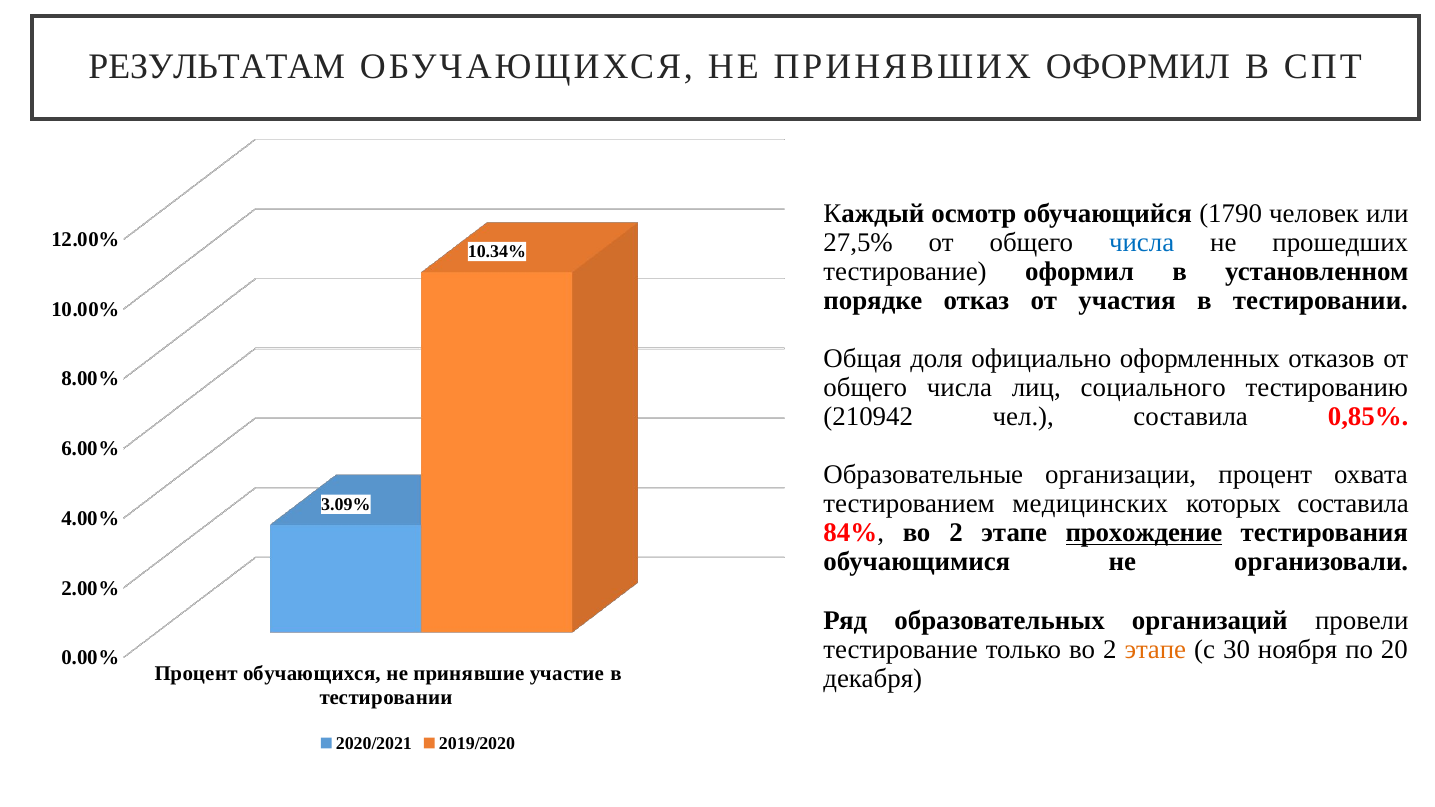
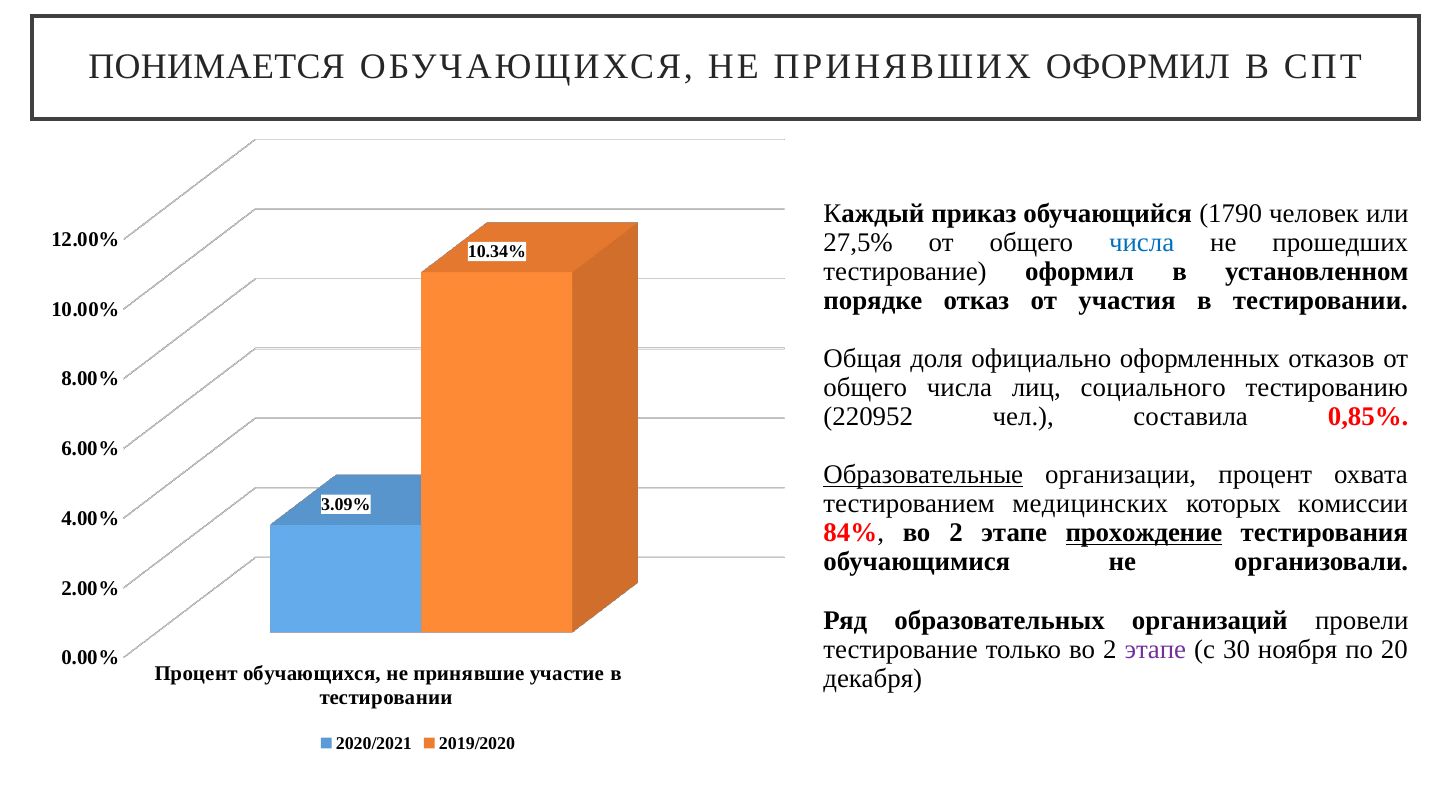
РЕЗУЛЬТАТАМ: РЕЗУЛЬТАТАМ -> ПОНИМАЕТСЯ
осмотр: осмотр -> приказ
210942: 210942 -> 220952
Образовательные underline: none -> present
которых составила: составила -> комиссии
этапе at (1155, 649) colour: orange -> purple
